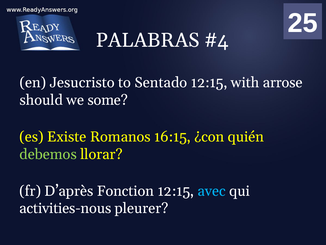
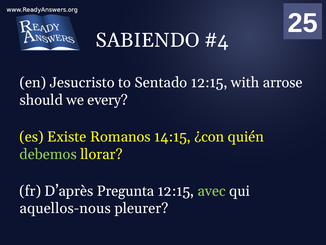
PALABRAS: PALABRAS -> SABIENDO
some: some -> every
16:15: 16:15 -> 14:15
Fonction: Fonction -> Pregunta
avec colour: light blue -> light green
activities-nous: activities-nous -> aquellos-nous
